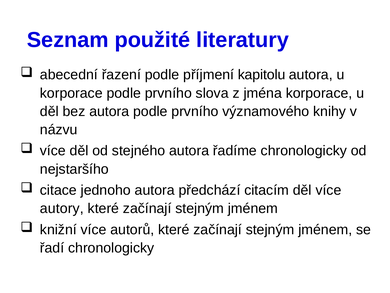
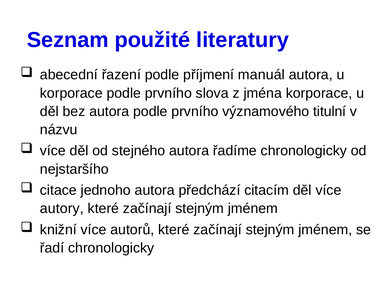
kapitolu: kapitolu -> manuál
knihy: knihy -> titulní
